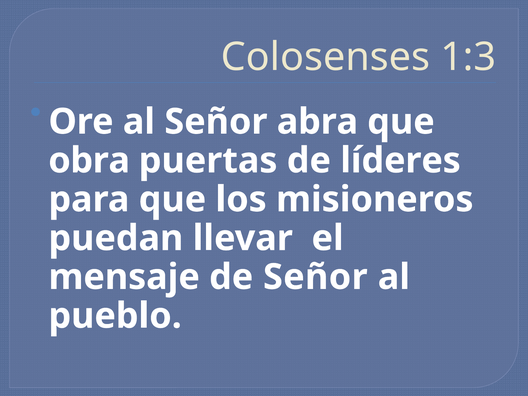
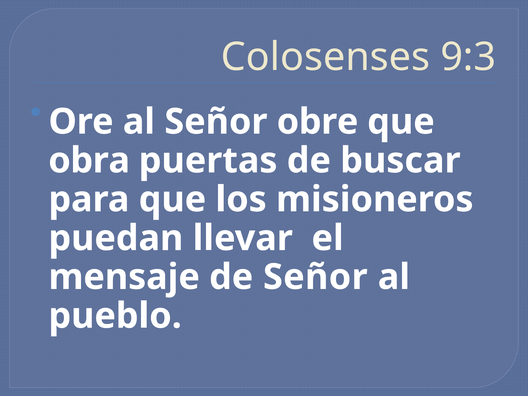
1:3: 1:3 -> 9:3
abra: abra -> obre
líderes: líderes -> buscar
